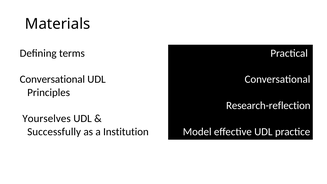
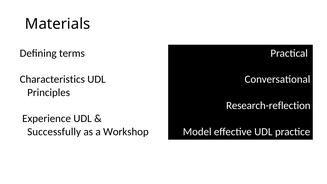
Conversational at (52, 79): Conversational -> Characteristics
Yourselves: Yourselves -> Experience
Institution: Institution -> Workshop
